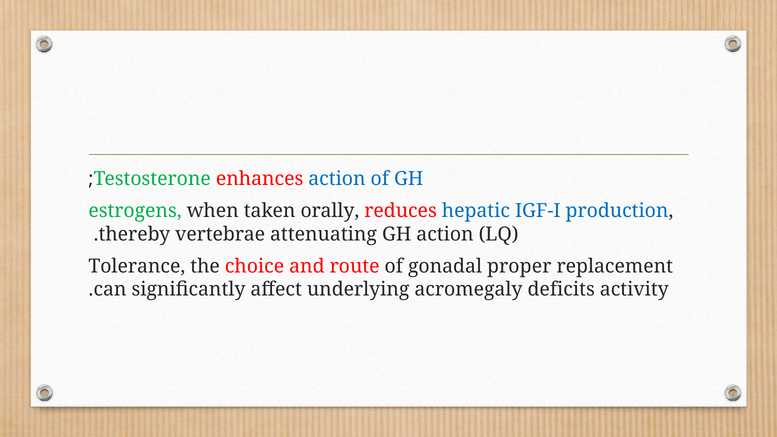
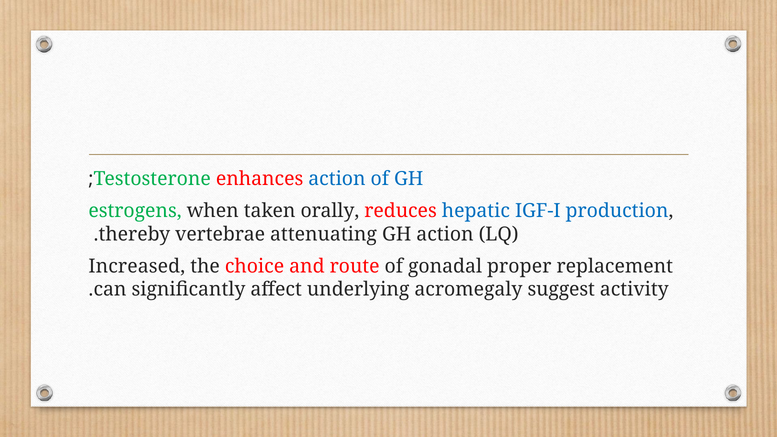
Tolerance: Tolerance -> Increased
deficits: deficits -> suggest
